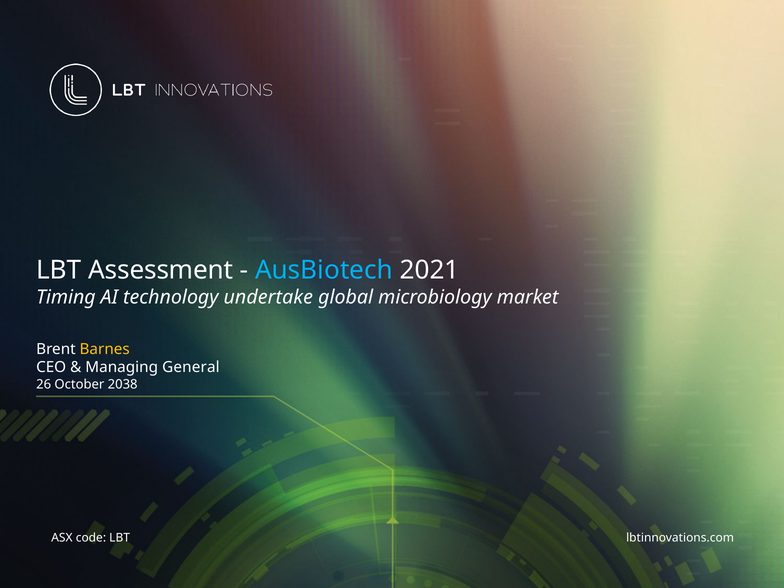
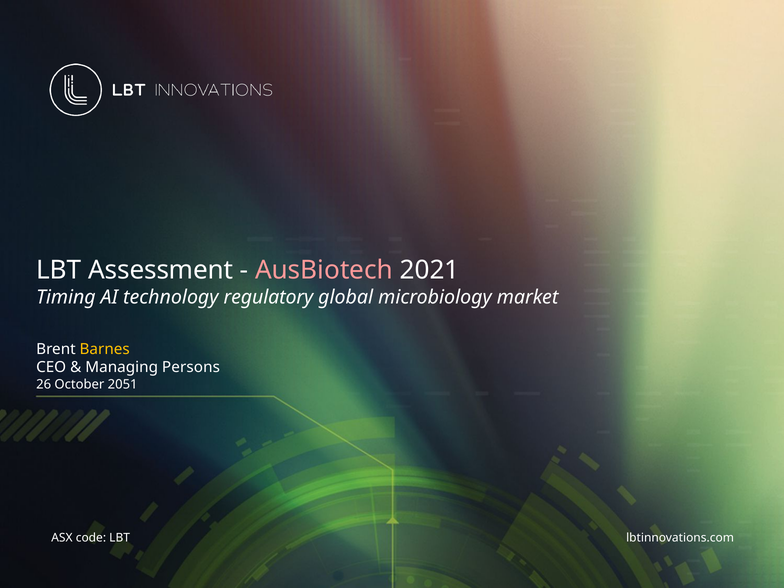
AusBiotech colour: light blue -> pink
undertake: undertake -> regulatory
General: General -> Persons
2038: 2038 -> 2051
